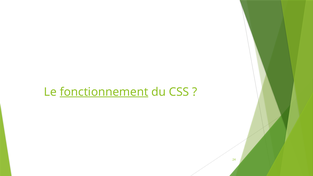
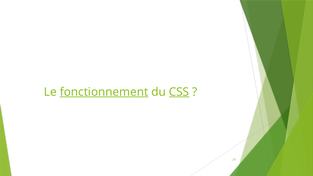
CSS underline: none -> present
